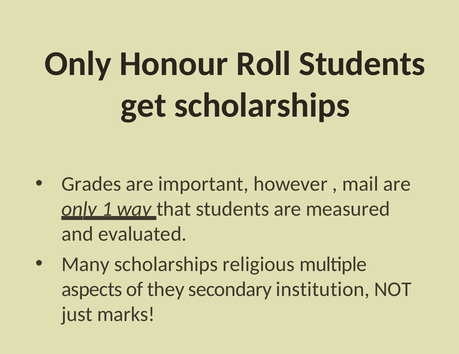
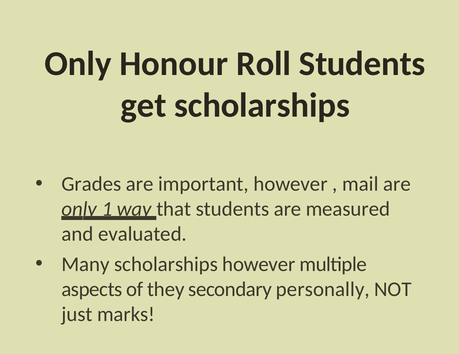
scholarships religious: religious -> however
institution: institution -> personally
